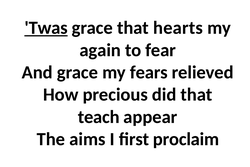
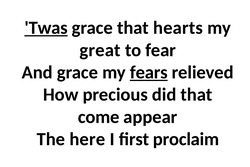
again: again -> great
fears underline: none -> present
teach: teach -> come
aims: aims -> here
